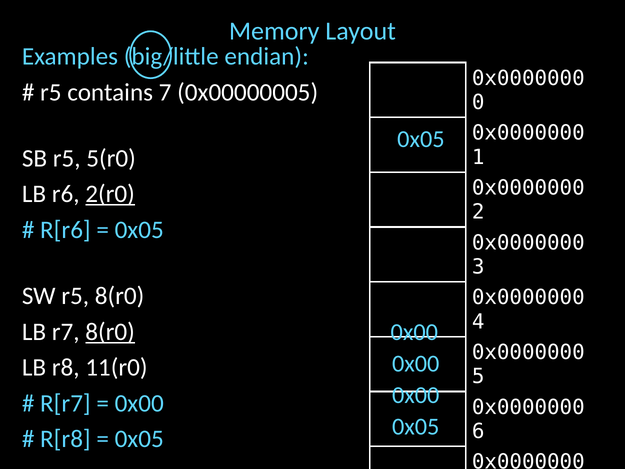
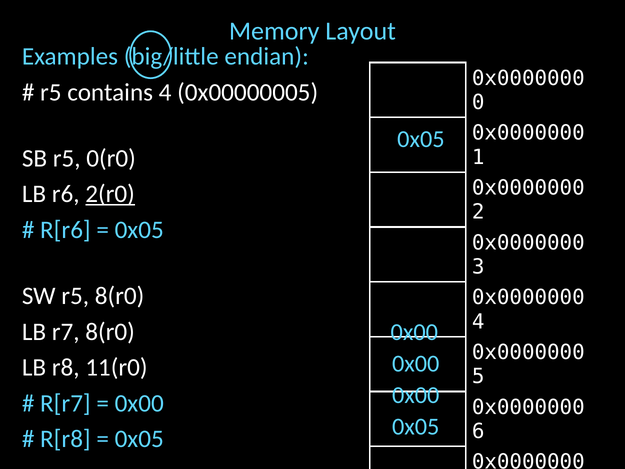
contains 7: 7 -> 4
5(r0: 5(r0 -> 0(r0
8(r0 at (110, 332) underline: present -> none
